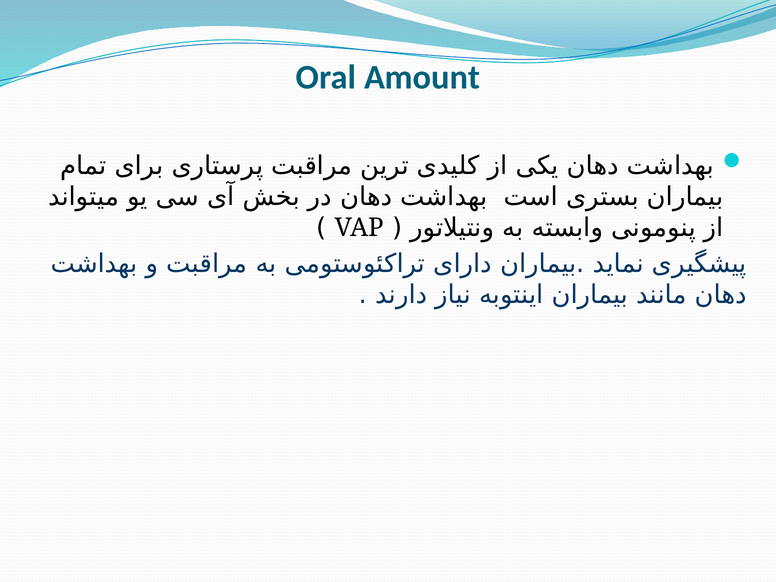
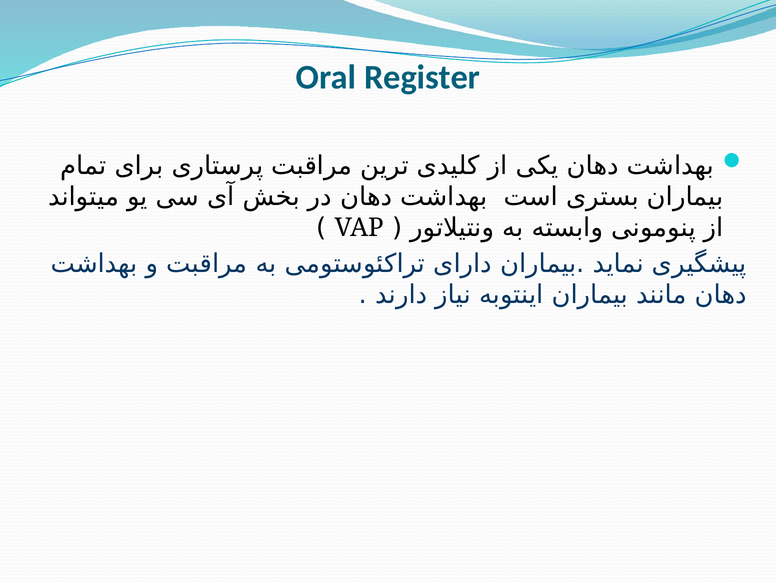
Amount: Amount -> Register
